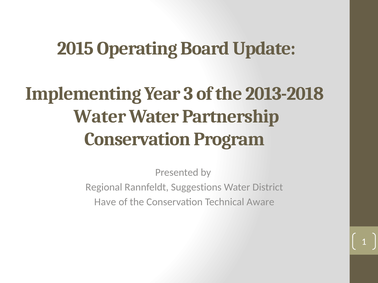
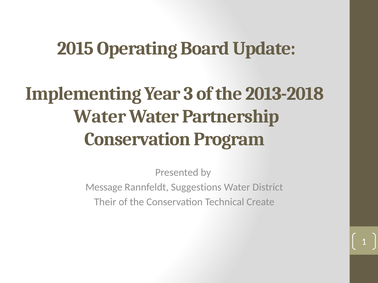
Regional: Regional -> Message
Have: Have -> Their
Aware: Aware -> Create
